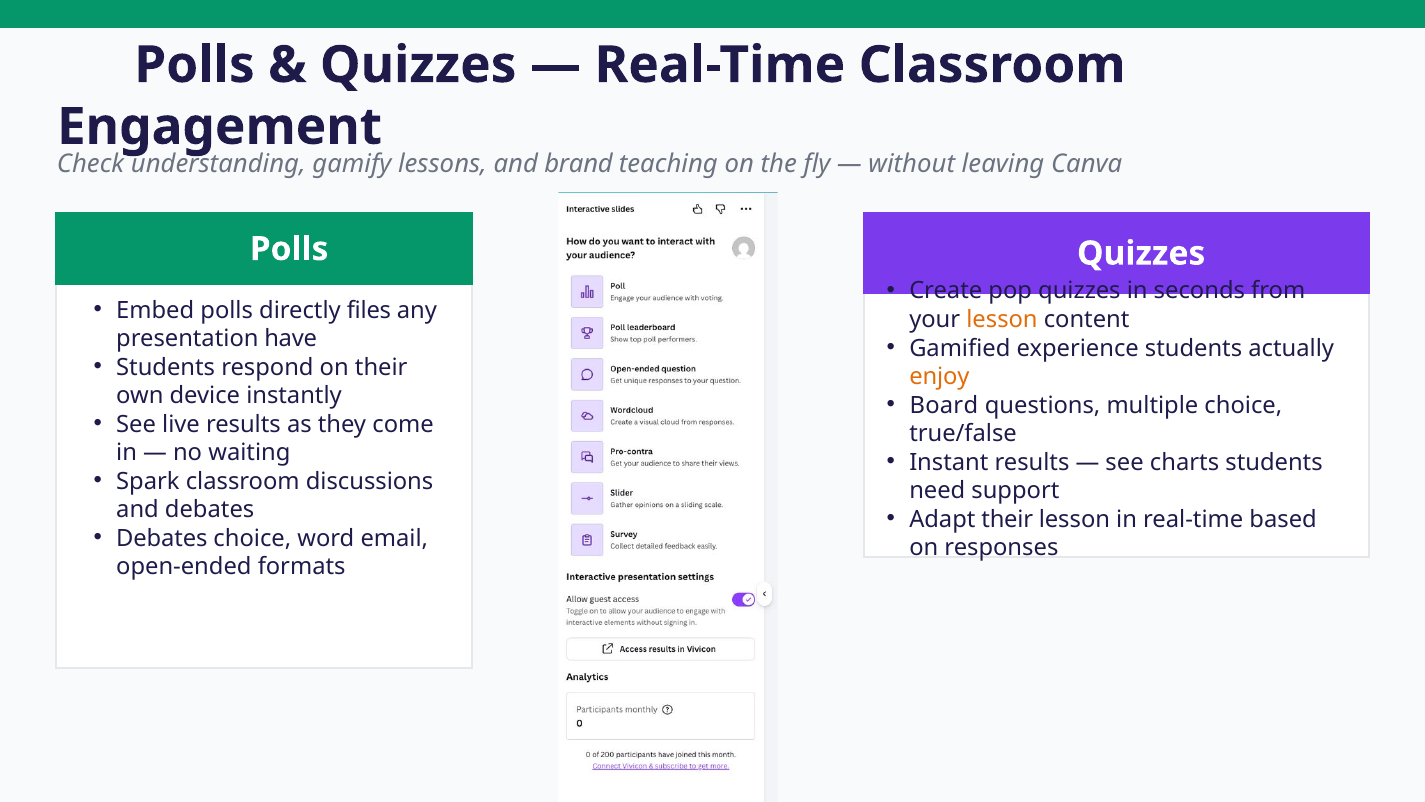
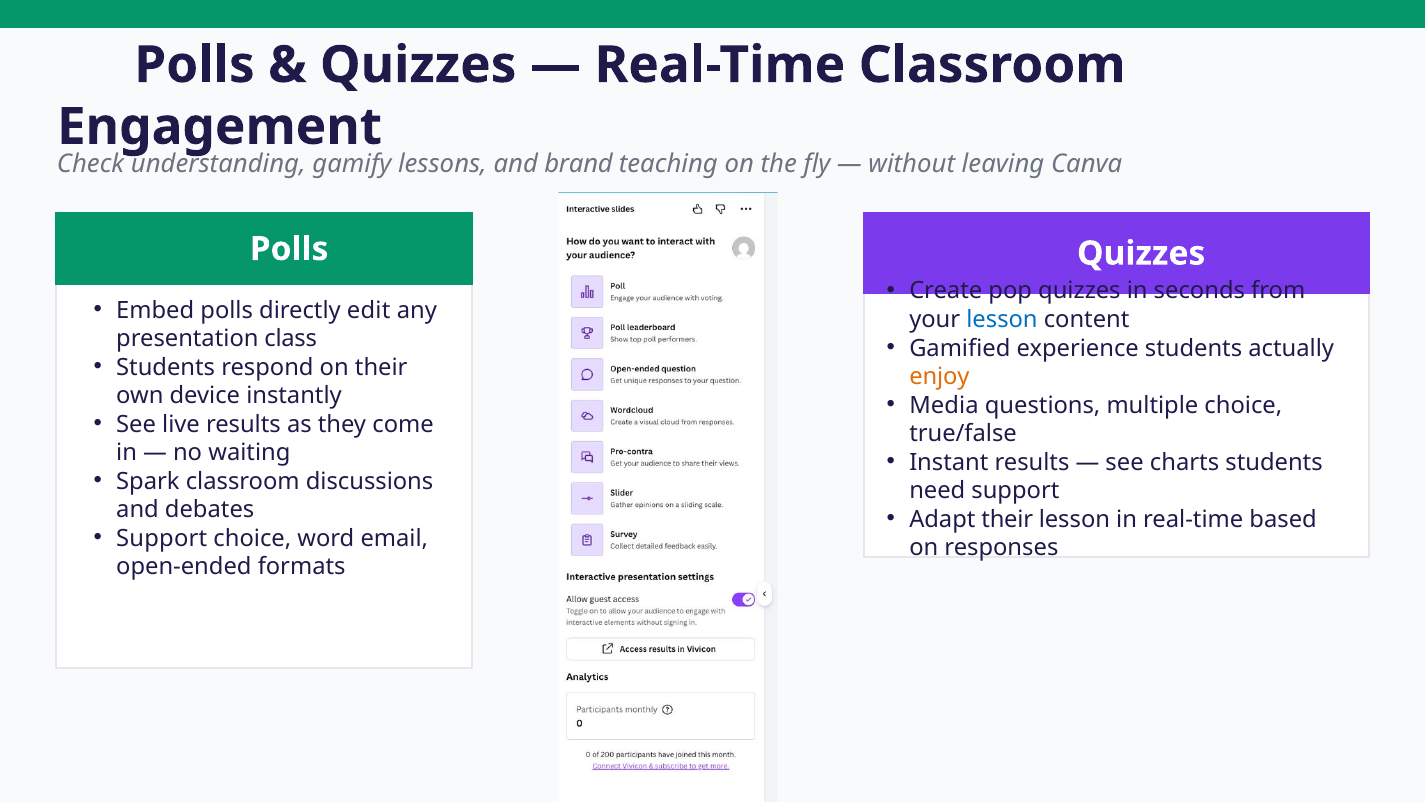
files: files -> edit
lesson at (1002, 319) colour: orange -> blue
have: have -> class
Board: Board -> Media
Debates at (162, 538): Debates -> Support
